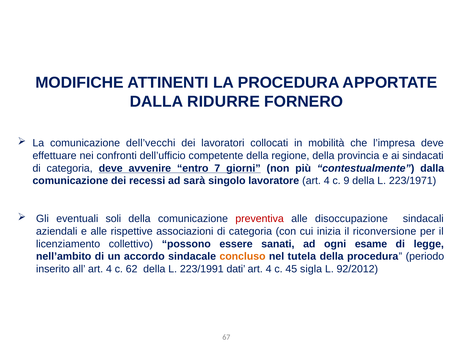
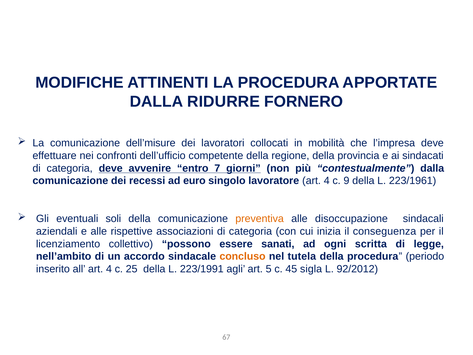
dell’vecchi: dell’vecchi -> dell’misure
sarà: sarà -> euro
223/1971: 223/1971 -> 223/1961
preventiva colour: red -> orange
riconversione: riconversione -> conseguenza
esame: esame -> scritta
62: 62 -> 25
dati: dati -> agli
4 at (269, 269): 4 -> 5
